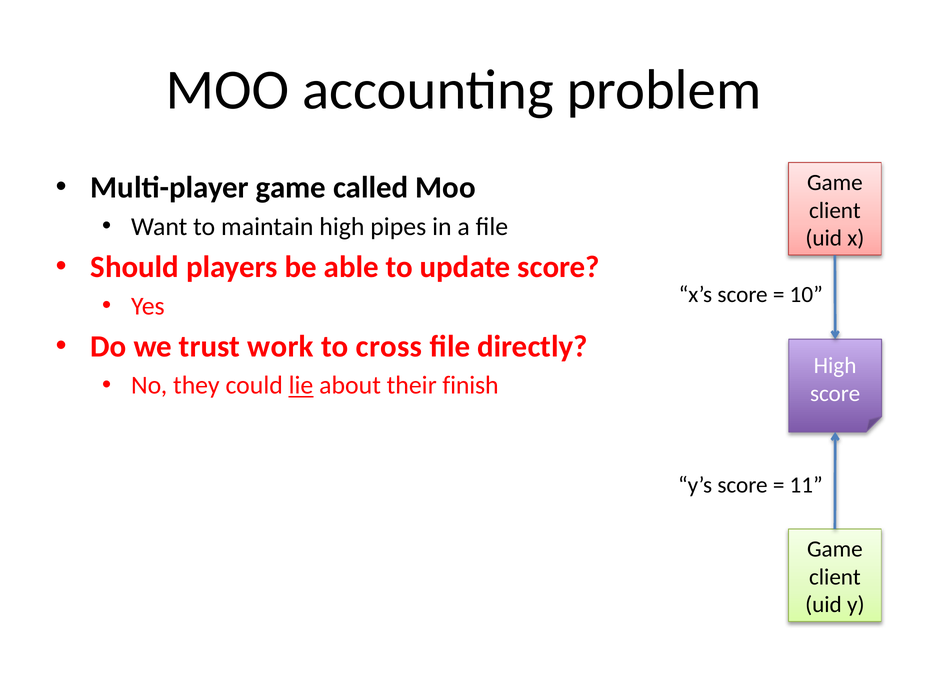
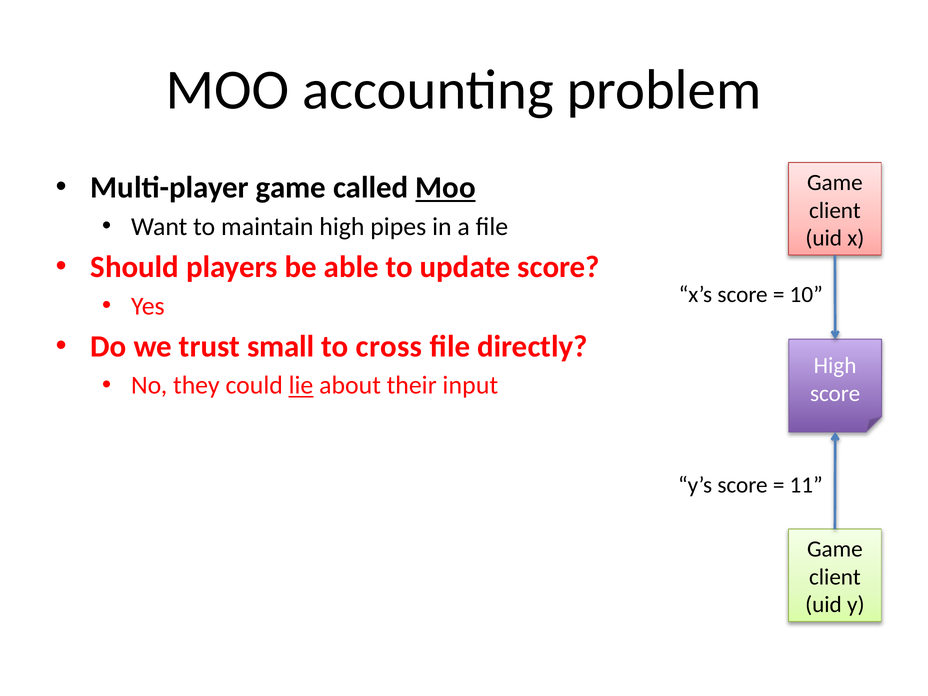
Moo at (446, 188) underline: none -> present
work: work -> small
finish: finish -> input
